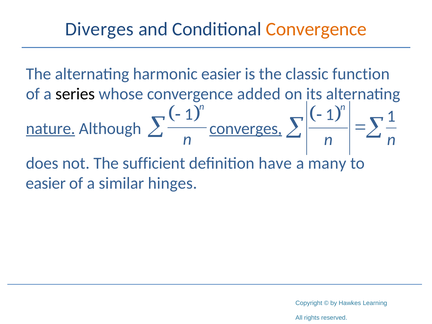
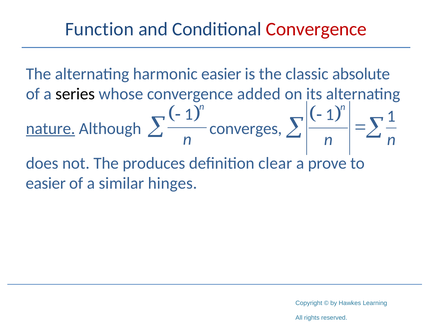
Diverges: Diverges -> Function
Convergence at (316, 29) colour: orange -> red
function: function -> absolute
converges underline: present -> none
sufficient: sufficient -> produces
have: have -> clear
many: many -> prove
